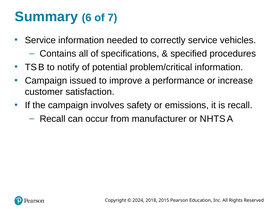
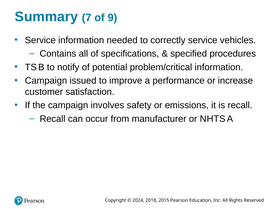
6: 6 -> 7
7: 7 -> 9
